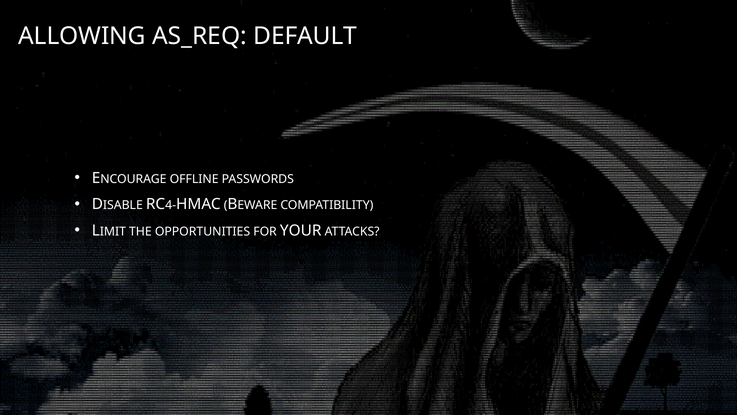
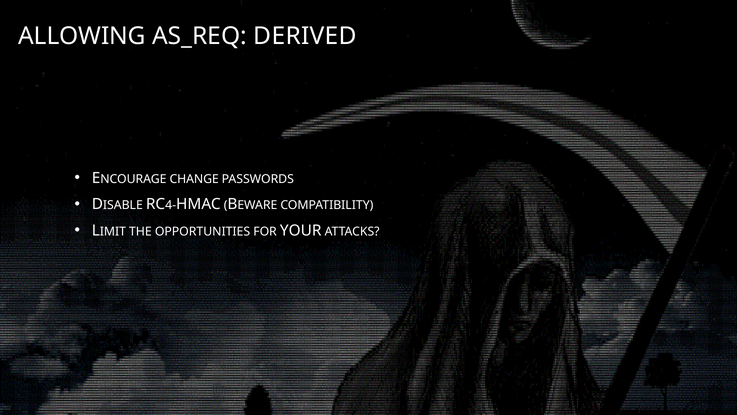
DEFAULT: DEFAULT -> DERIVED
OFFLINE: OFFLINE -> CHANGE
